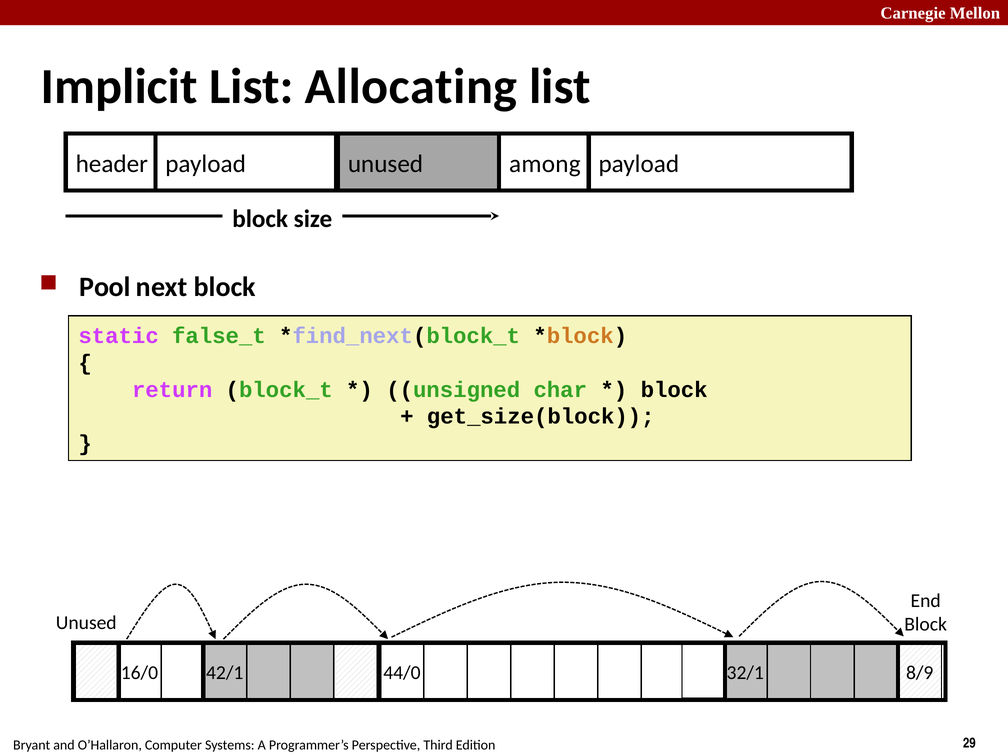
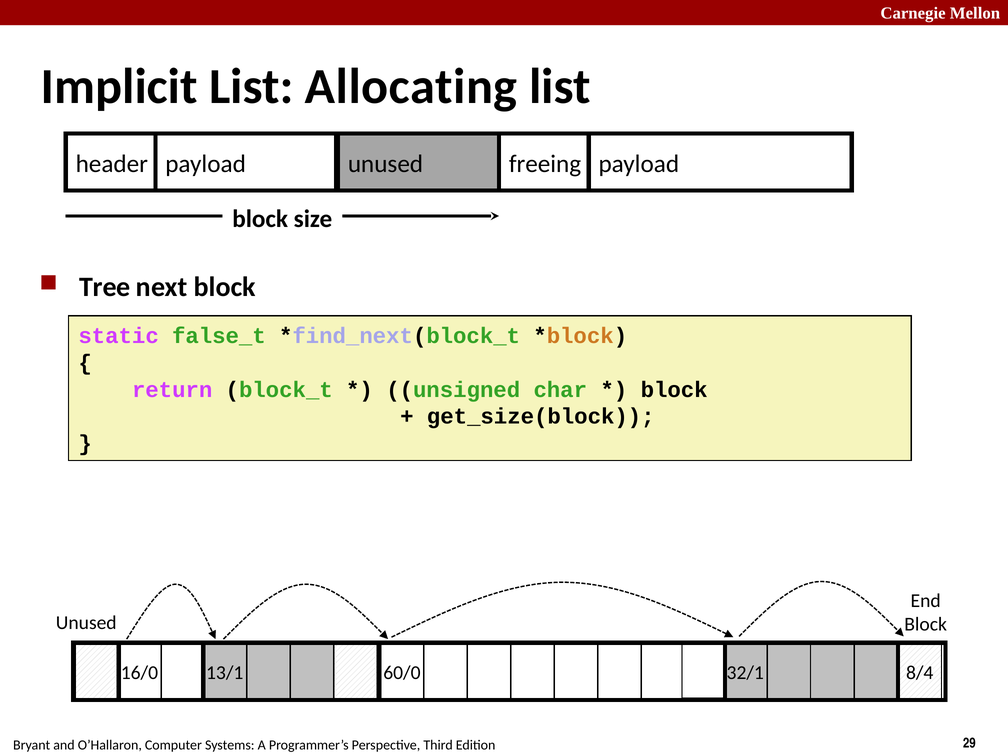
among: among -> freeing
Pool: Pool -> Tree
42/1: 42/1 -> 13/1
44/0: 44/0 -> 60/0
8/9: 8/9 -> 8/4
